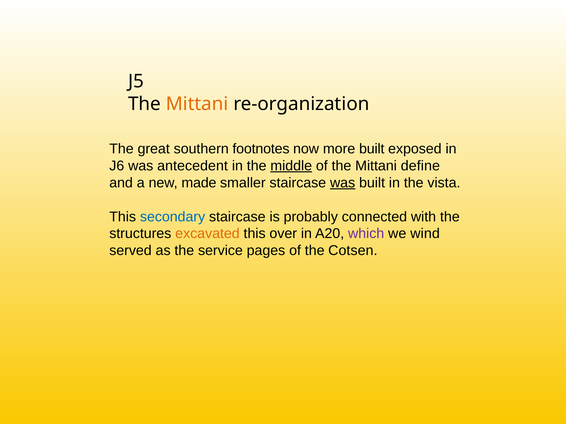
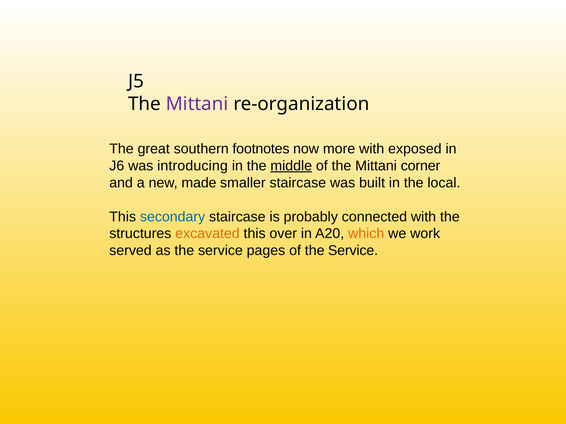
Mittani at (197, 104) colour: orange -> purple
more built: built -> with
antecedent: antecedent -> introducing
define: define -> corner
was at (343, 183) underline: present -> none
vista: vista -> local
which colour: purple -> orange
wind: wind -> work
of the Cotsen: Cotsen -> Service
